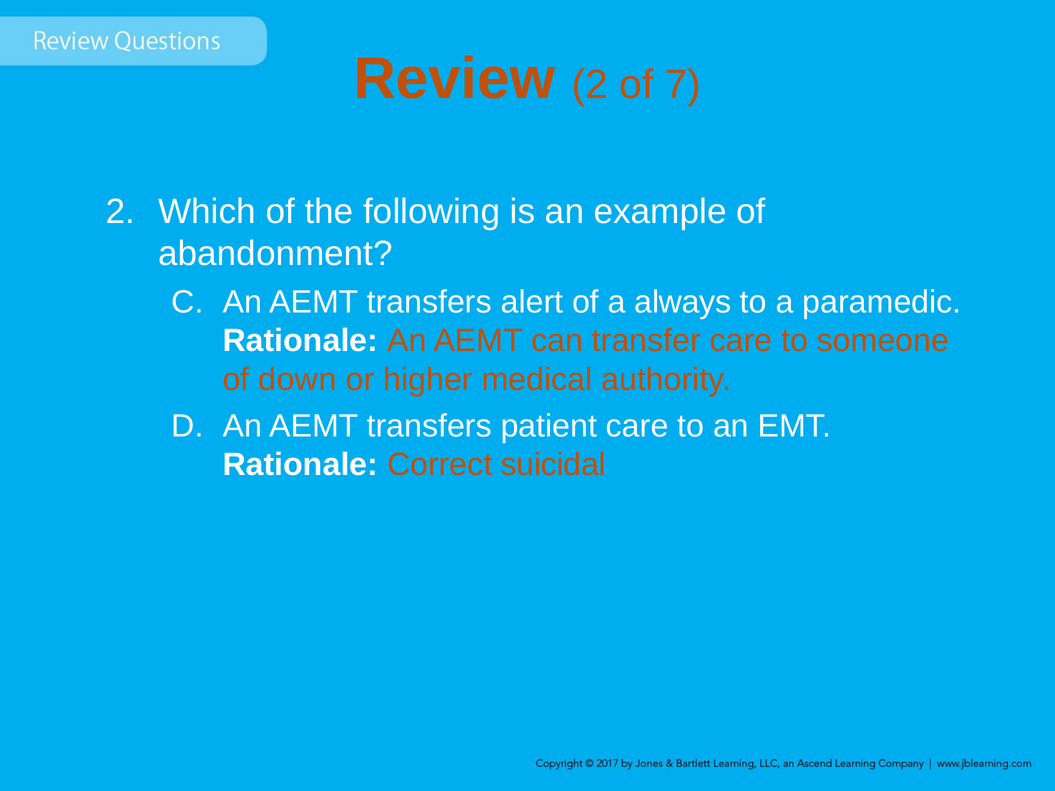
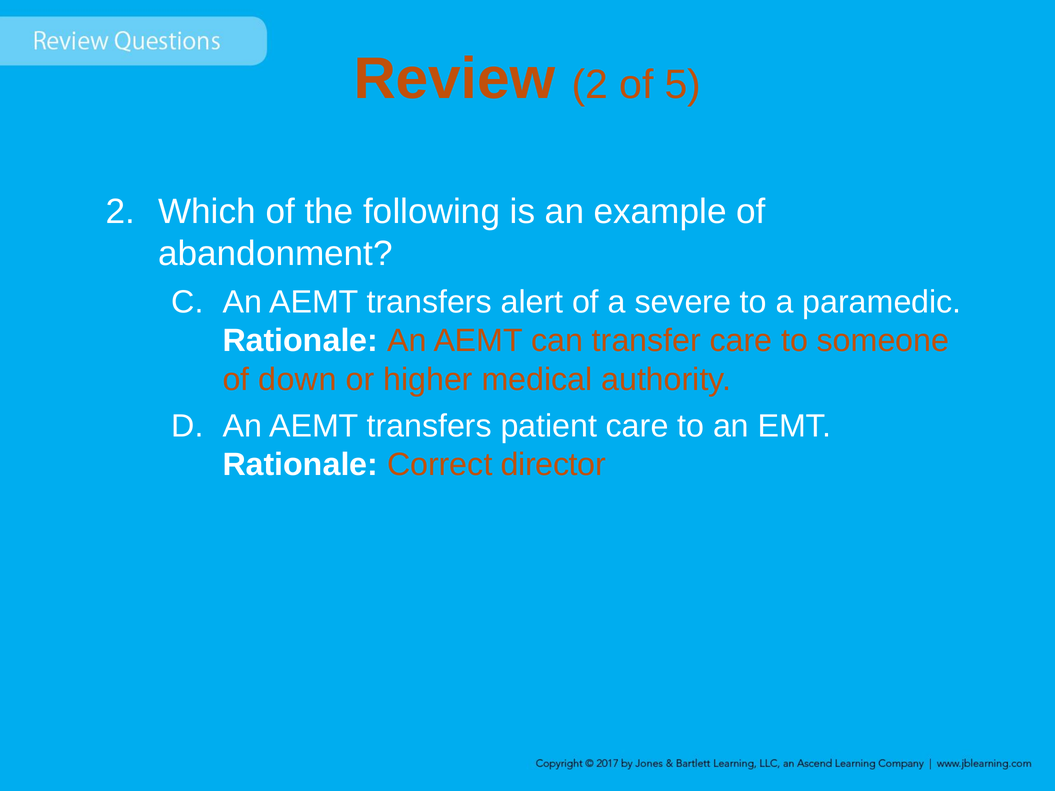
7: 7 -> 5
always: always -> severe
suicidal: suicidal -> director
